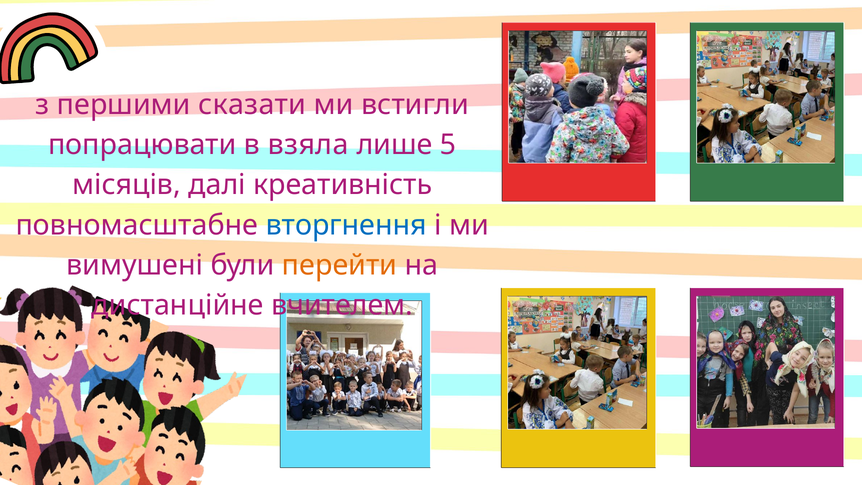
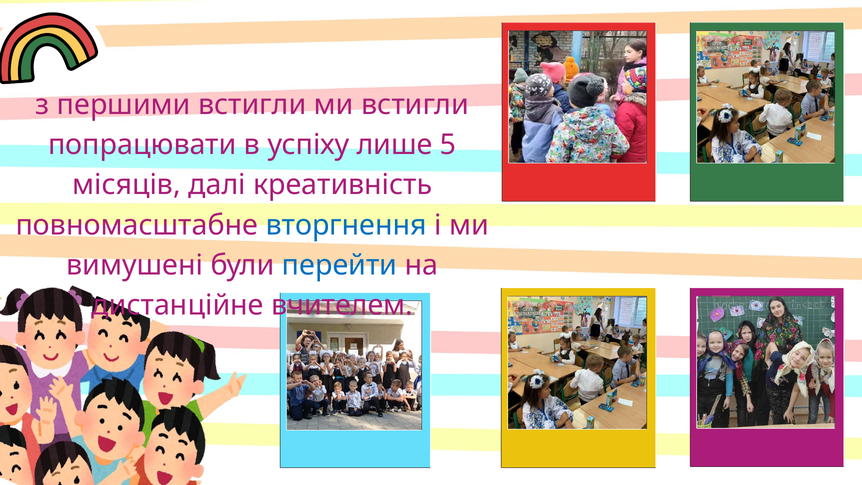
першими сказати: сказати -> встигли
взяла: взяла -> успіху
перейти colour: orange -> blue
